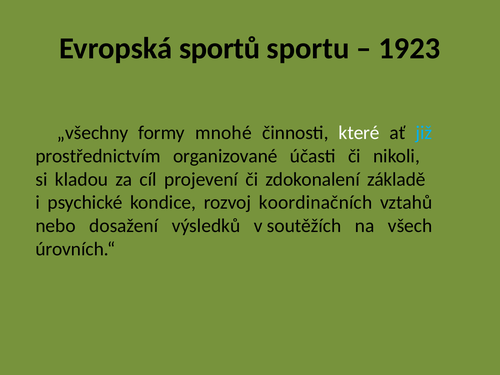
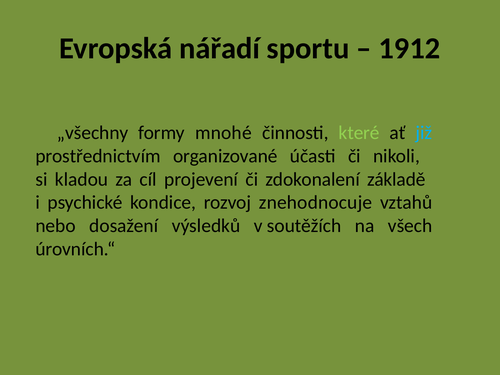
sportů: sportů -> nářadí
1923: 1923 -> 1912
které colour: white -> light green
koordinačních: koordinačních -> znehodnocuje
